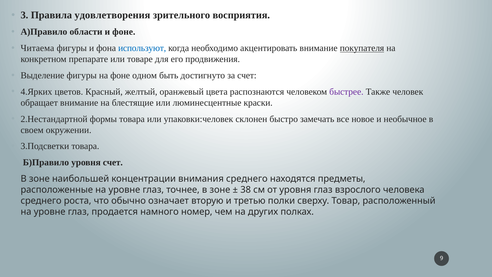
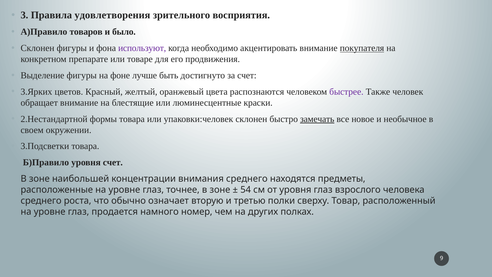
области: области -> товаров
и фоне: фоне -> было
Читаема at (37, 48): Читаема -> Склонен
используют colour: blue -> purple
одном: одном -> лучше
4.Ярких: 4.Ярких -> 3.Ярких
замечать underline: none -> present
38: 38 -> 54
